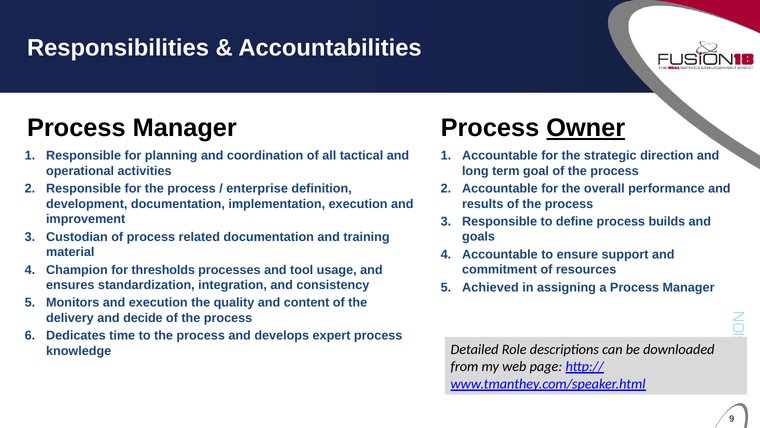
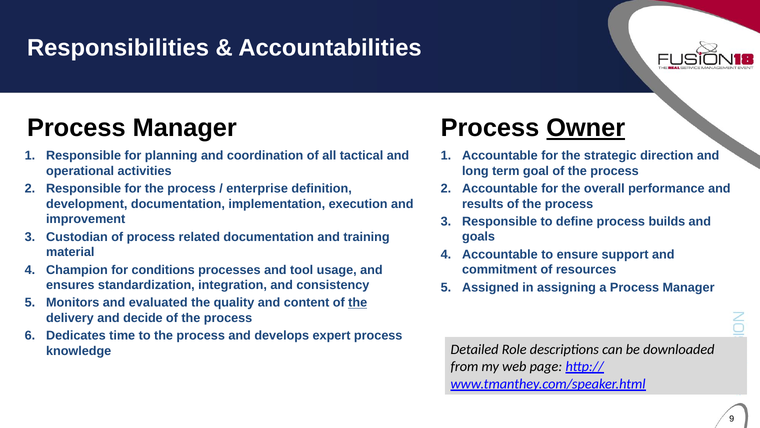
thresholds: thresholds -> conditions
Achieved: Achieved -> Assigned
and execution: execution -> evaluated
the at (358, 302) underline: none -> present
